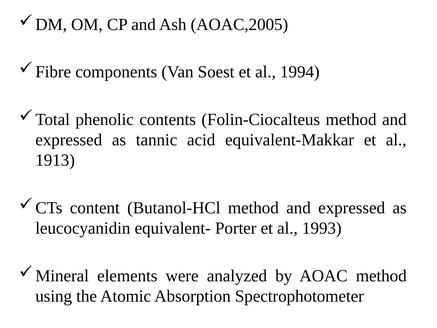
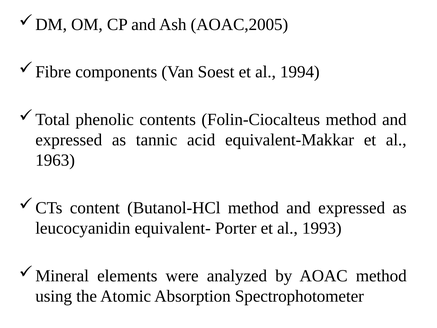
1913: 1913 -> 1963
